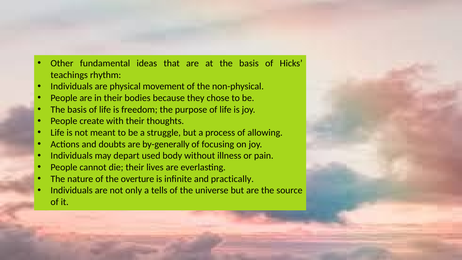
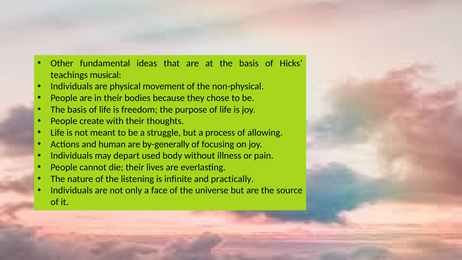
rhythm: rhythm -> musical
doubts: doubts -> human
overture: overture -> listening
tells: tells -> face
